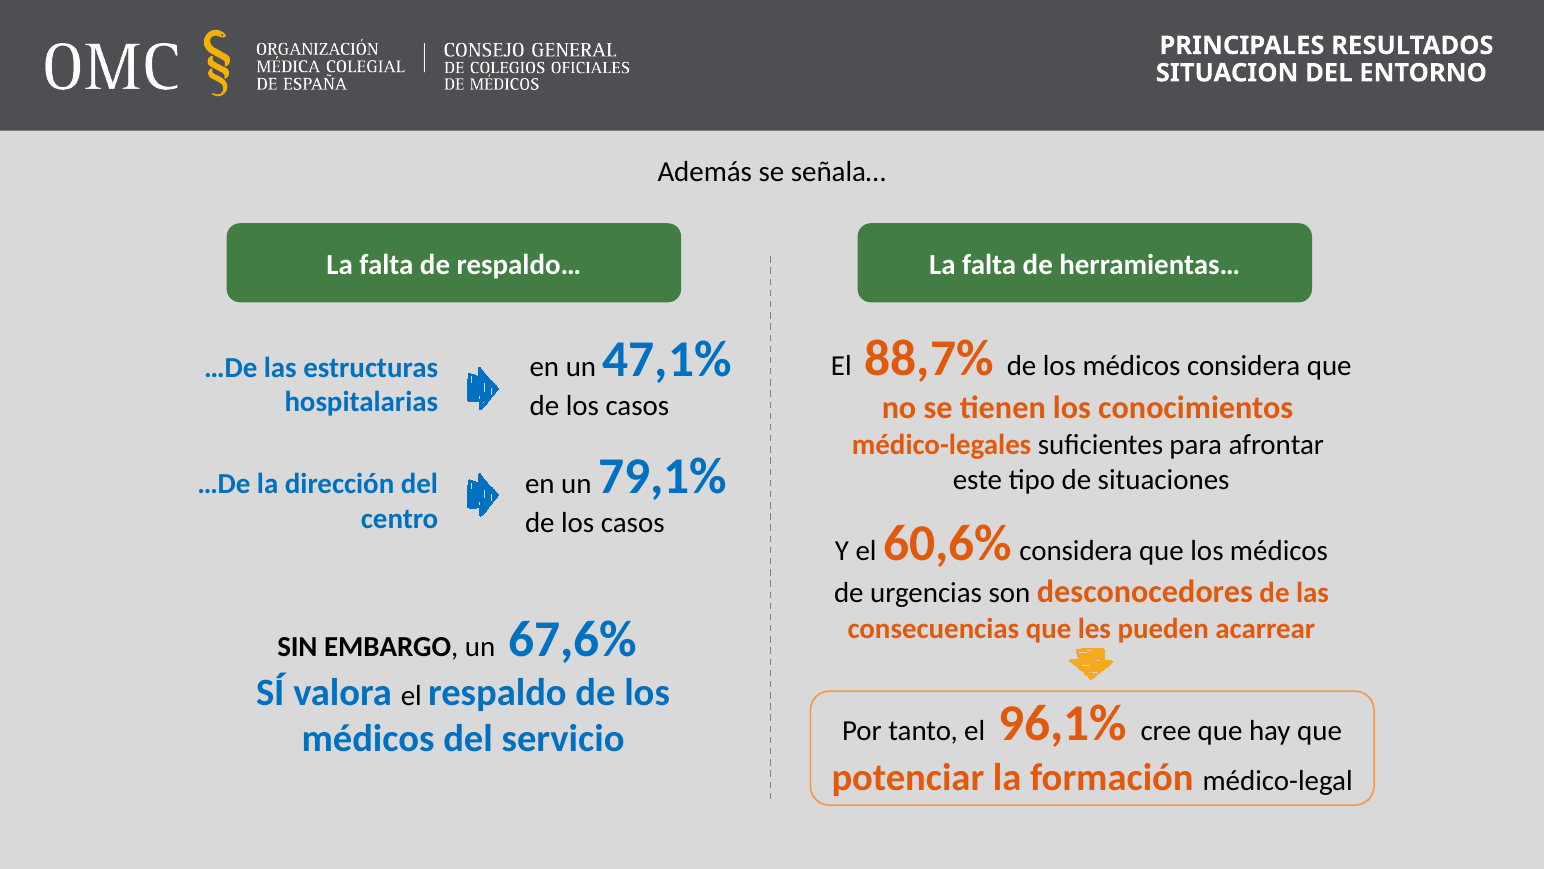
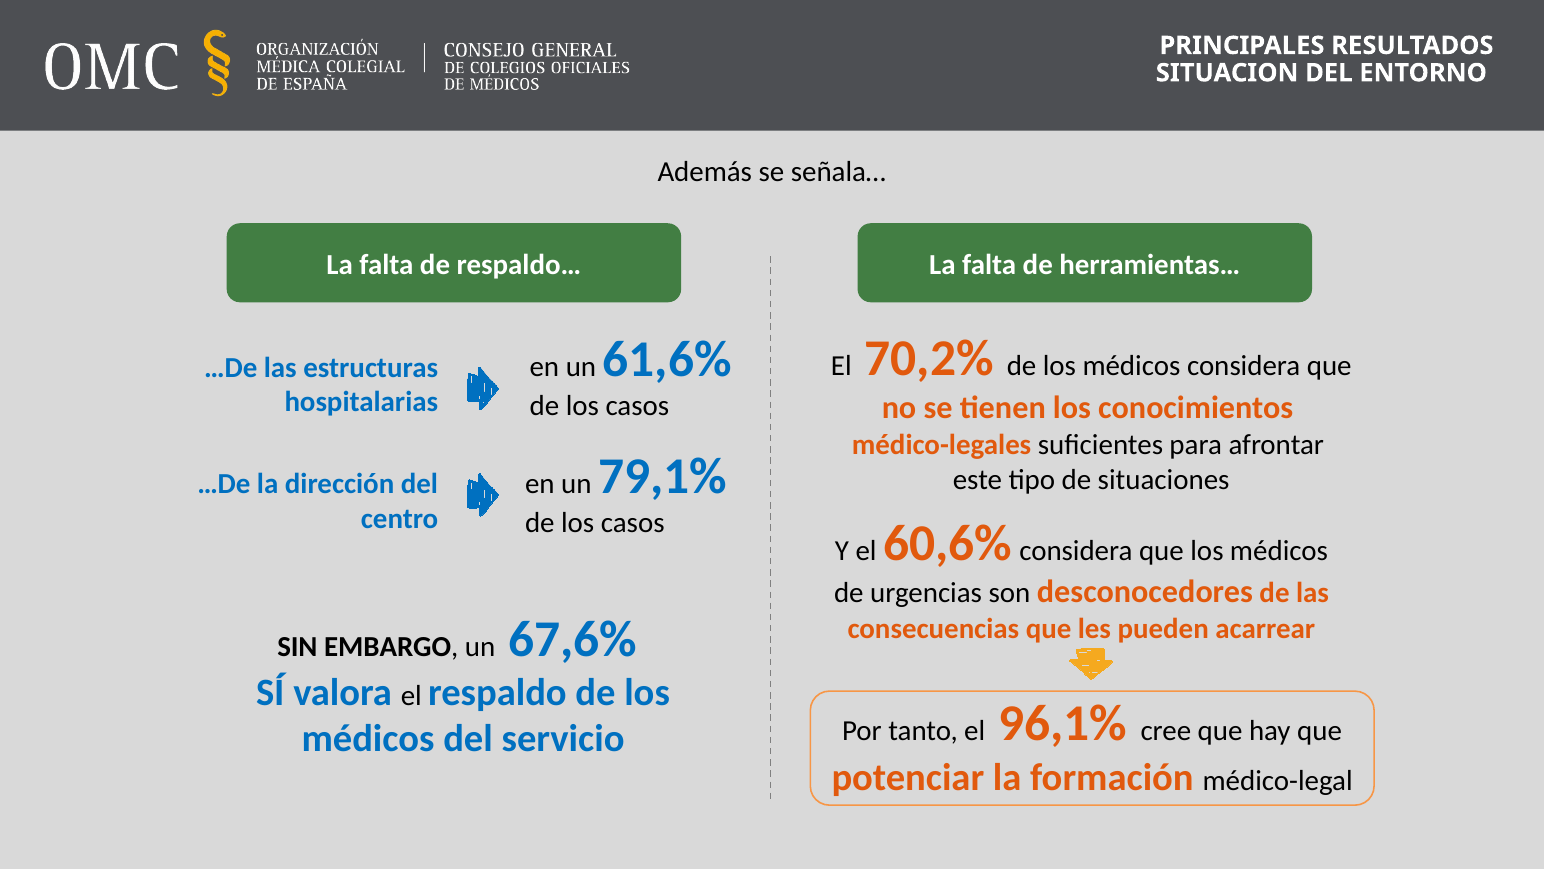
88,7%: 88,7% -> 70,2%
47,1%: 47,1% -> 61,6%
